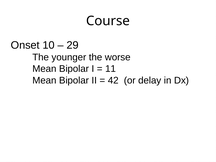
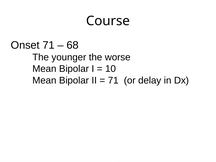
Onset 10: 10 -> 71
29: 29 -> 68
11: 11 -> 10
42 at (113, 80): 42 -> 71
